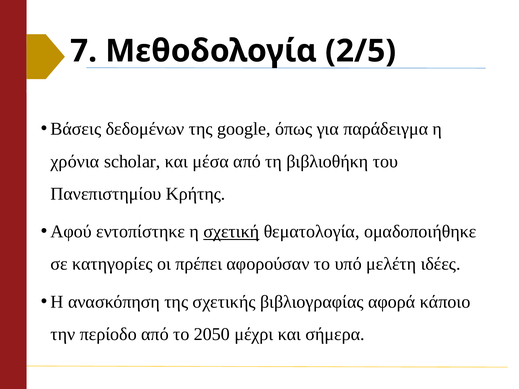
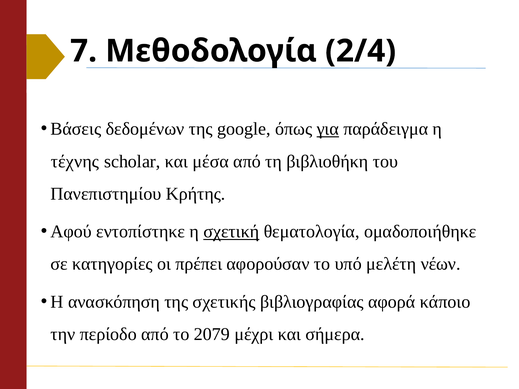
2/5: 2/5 -> 2/4
για underline: none -> present
χρόνια: χρόνια -> τέχνης
ιδέες: ιδέες -> νέων
2050: 2050 -> 2079
